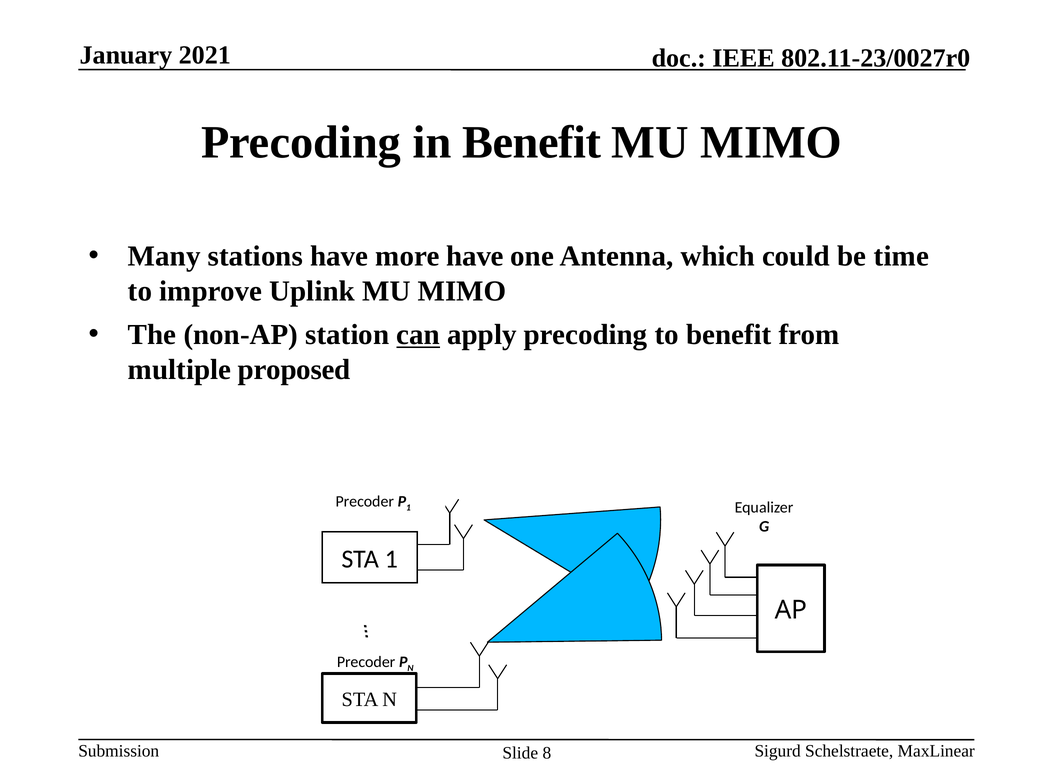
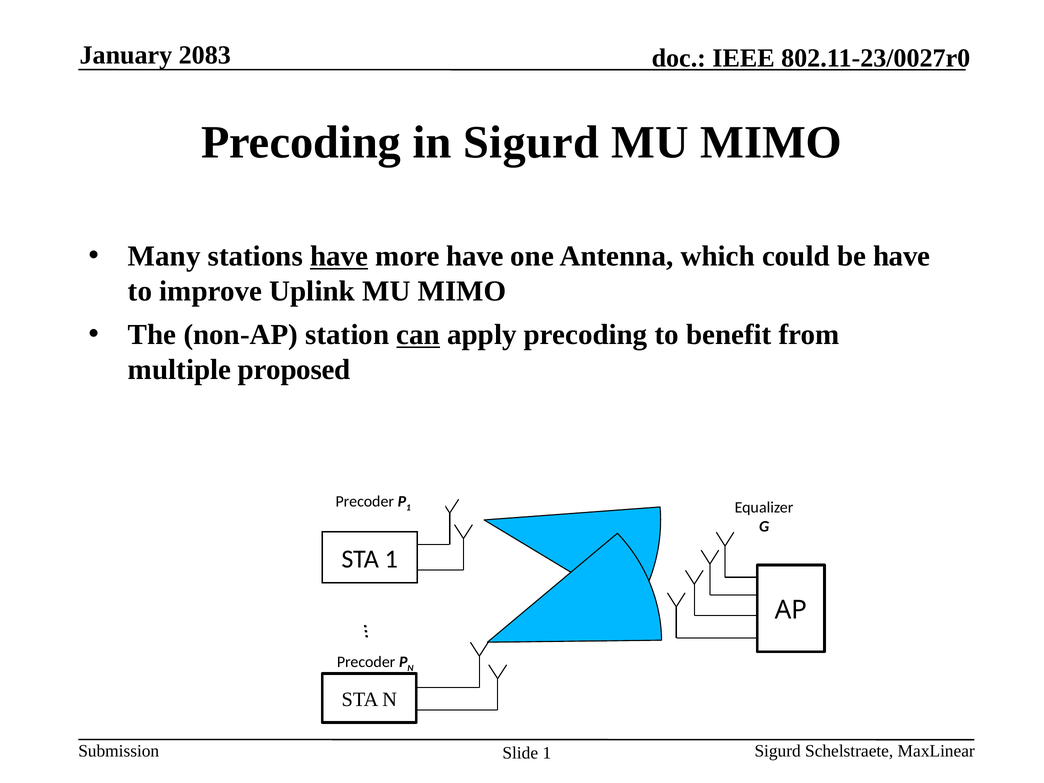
2021: 2021 -> 2083
in Benefit: Benefit -> Sigurd
have at (339, 256) underline: none -> present
be time: time -> have
Slide 8: 8 -> 1
